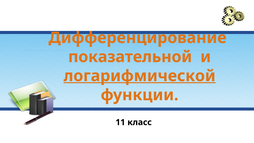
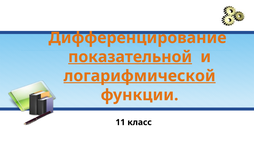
показательной underline: none -> present
